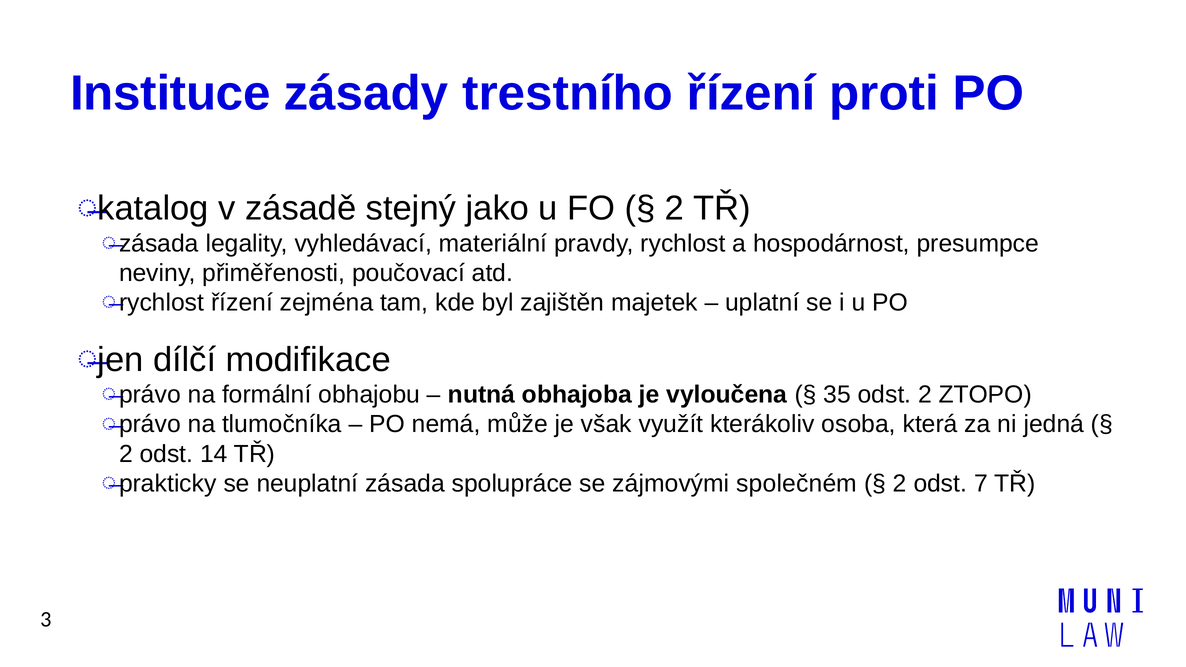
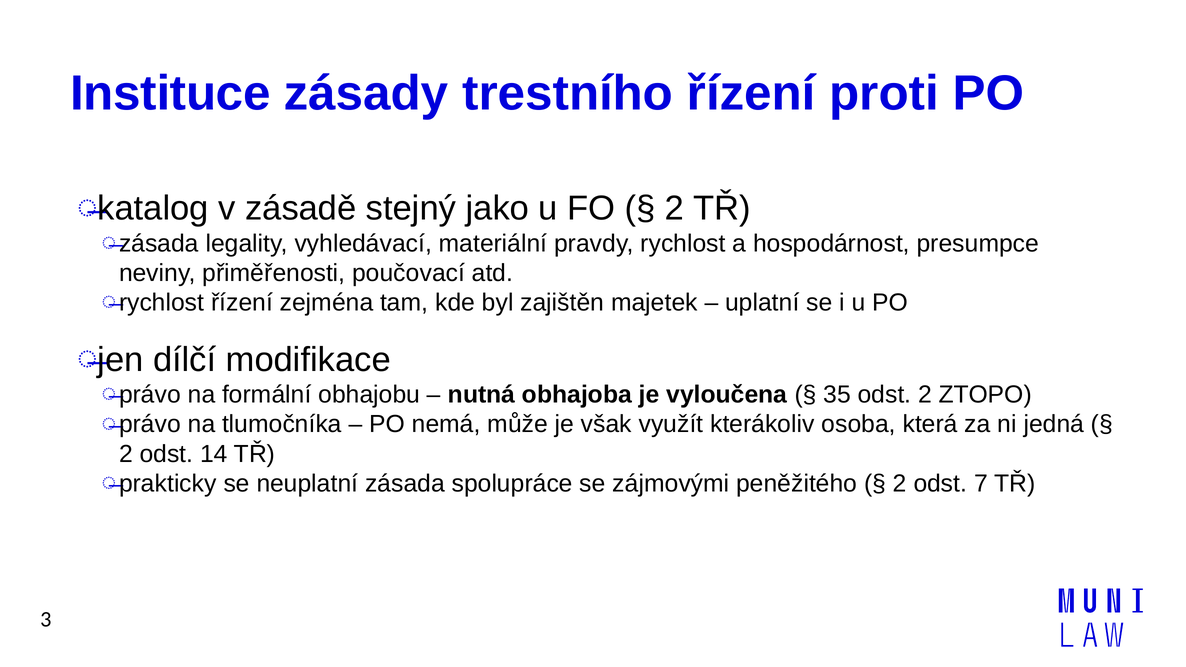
společném: společném -> peněžitého
